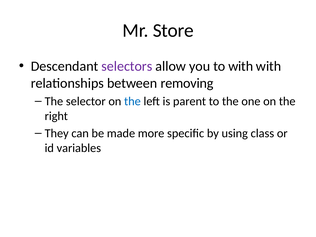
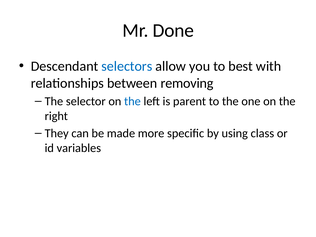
Store: Store -> Done
selectors colour: purple -> blue
to with: with -> best
